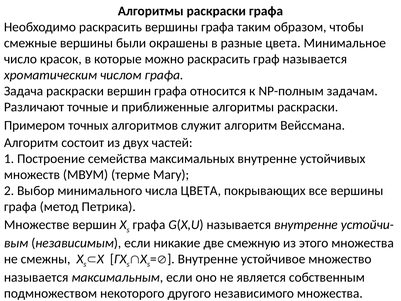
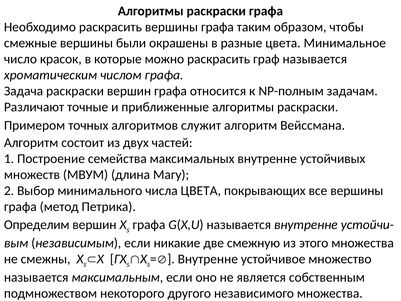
терме: терме -> длина
Множестве: Множестве -> Определим
